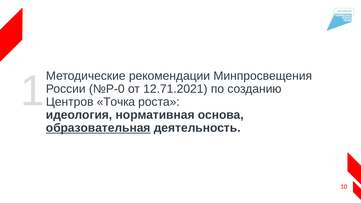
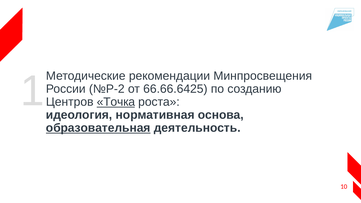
№Р-0: №Р-0 -> №Р-2
12.71.2021: 12.71.2021 -> 66.66.6425
Точка underline: none -> present
